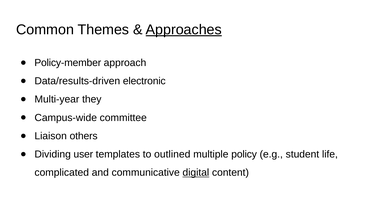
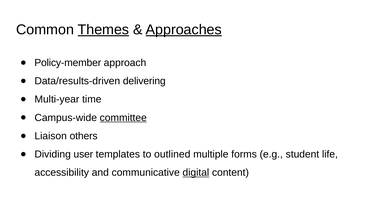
Themes underline: none -> present
electronic: electronic -> delivering
they: they -> time
committee underline: none -> present
policy: policy -> forms
complicated: complicated -> accessibility
